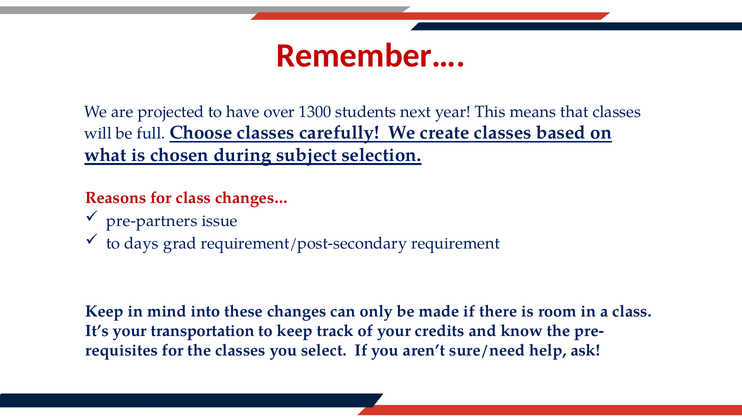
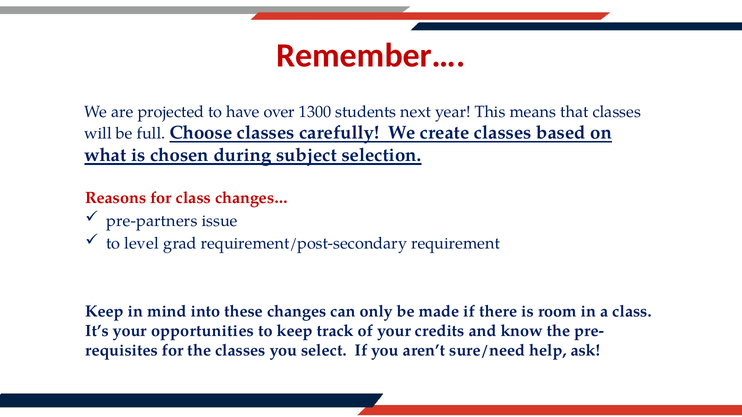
days: days -> level
transportation: transportation -> opportunities
